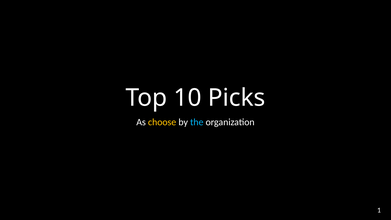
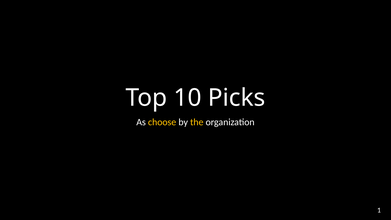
the colour: light blue -> yellow
